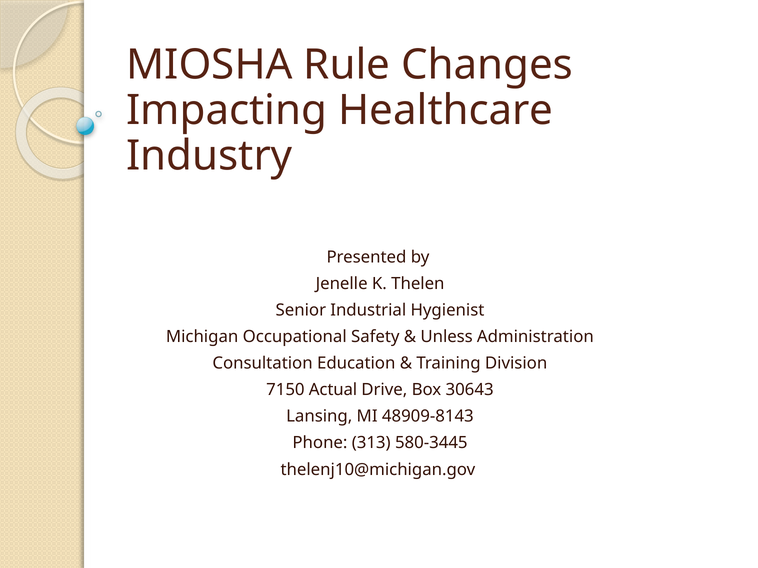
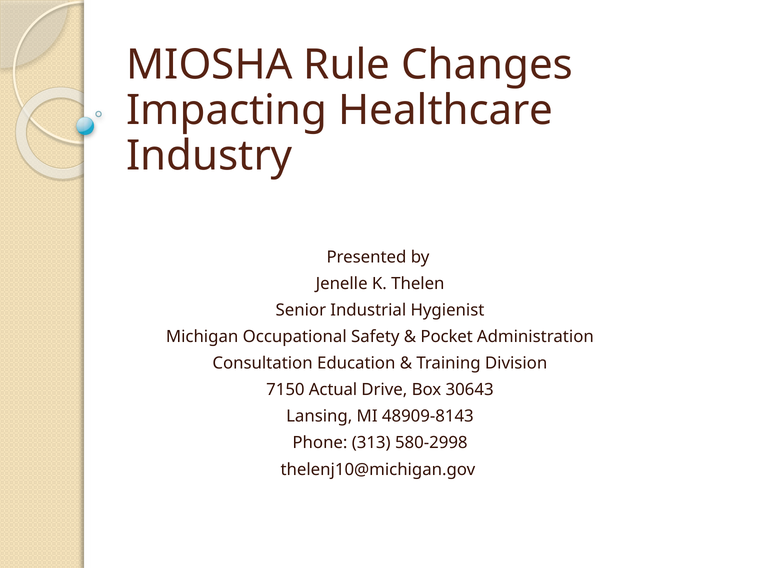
Unless: Unless -> Pocket
580-3445: 580-3445 -> 580-2998
